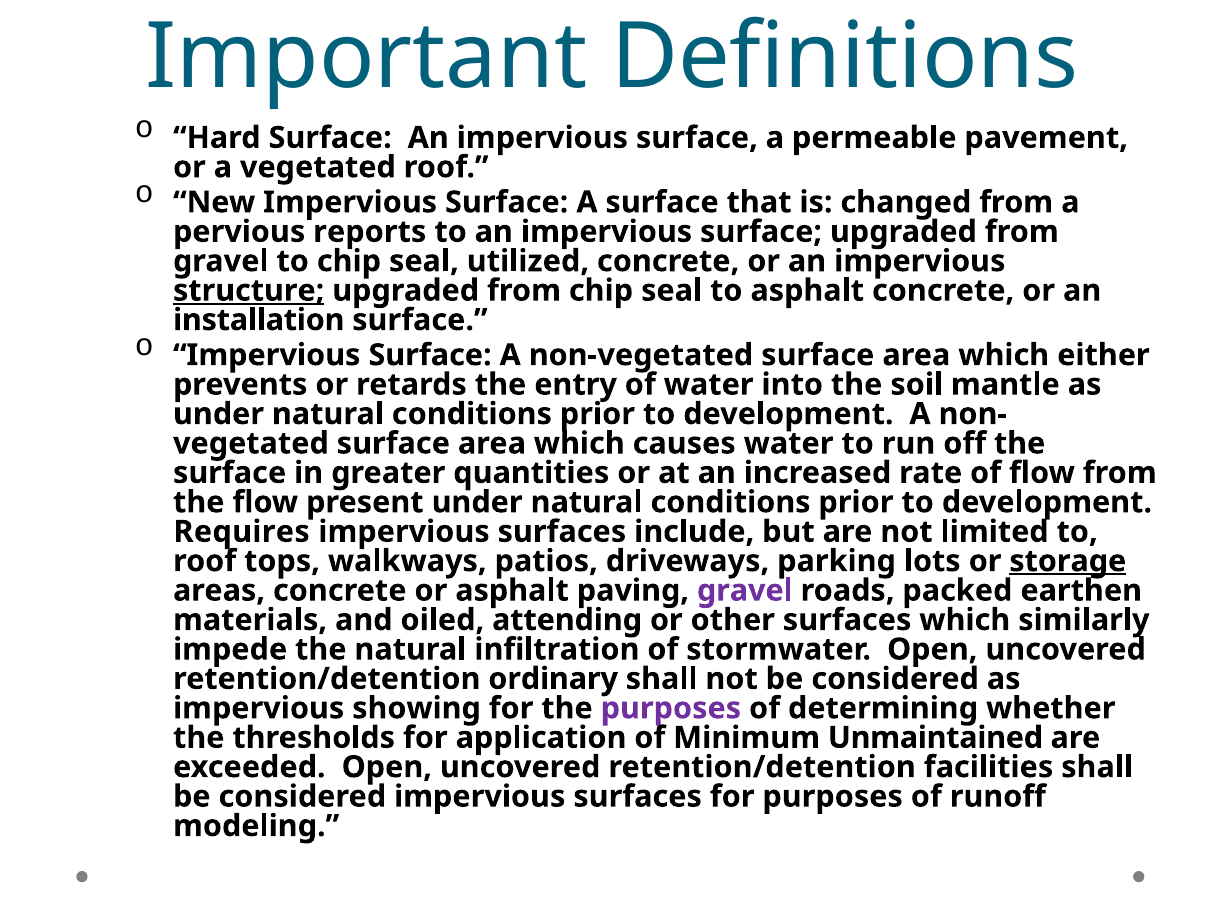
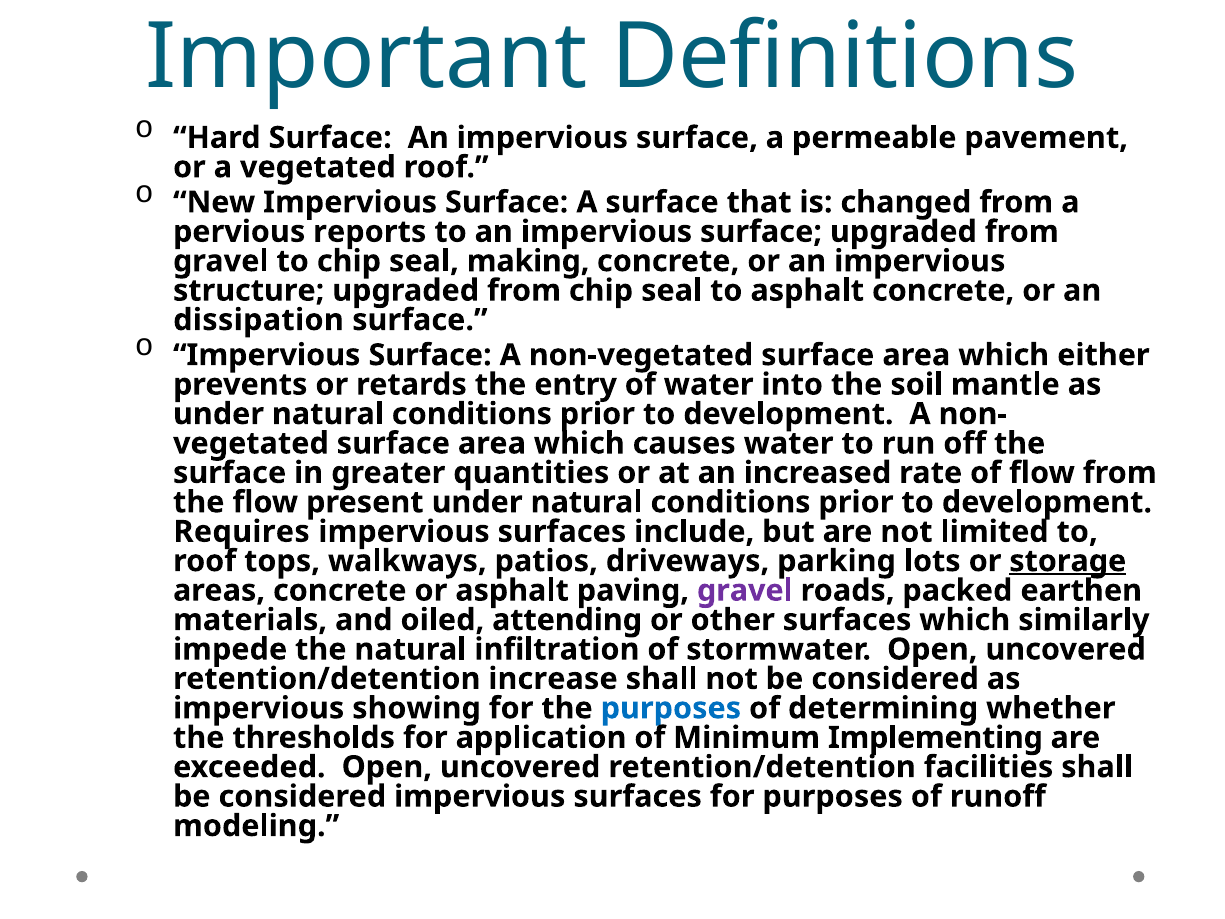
utilized: utilized -> making
structure underline: present -> none
installation: installation -> dissipation
ordinary: ordinary -> increase
purposes at (671, 708) colour: purple -> blue
Unmaintained: Unmaintained -> Implementing
